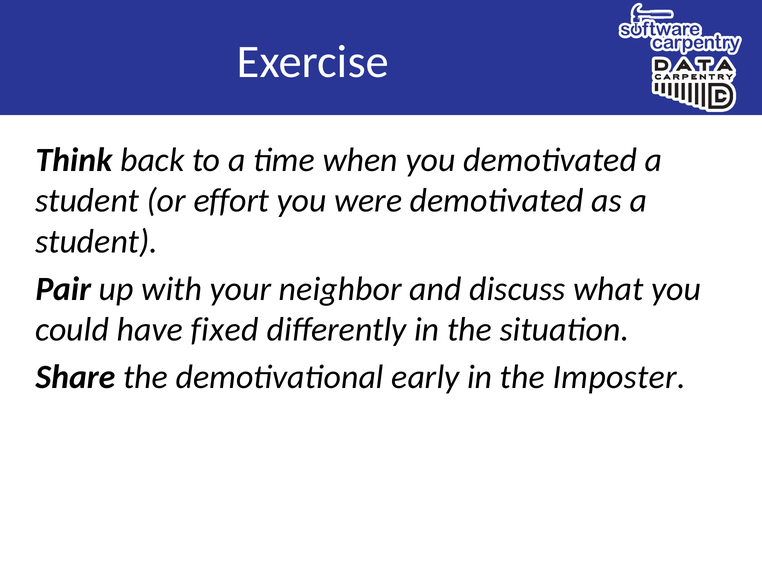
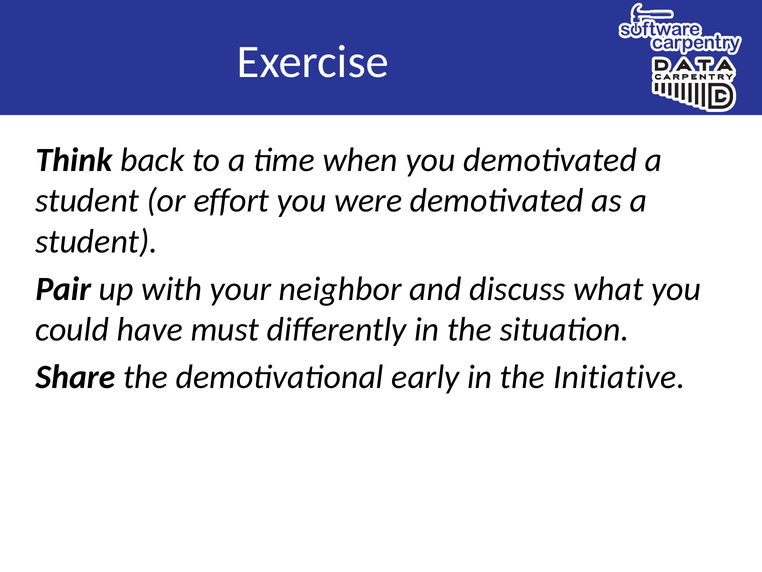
fixed: fixed -> must
Imposter: Imposter -> Initiative
